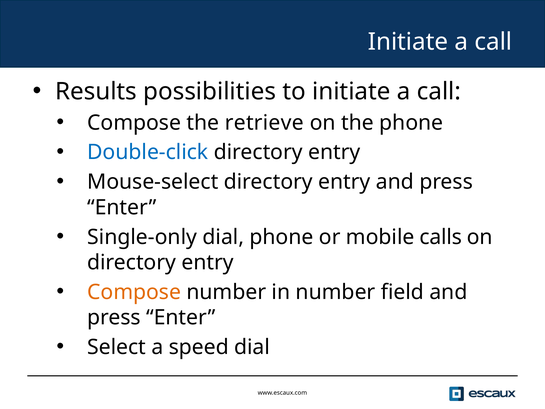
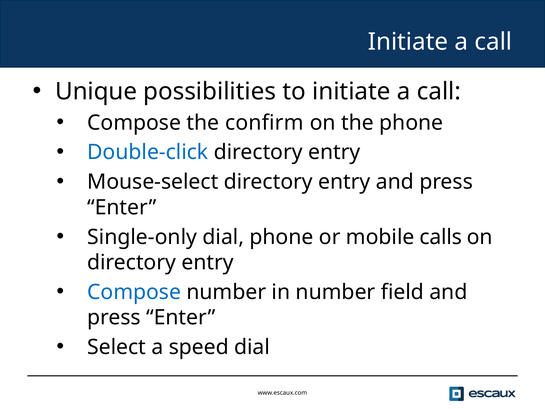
Results: Results -> Unique
retrieve: retrieve -> confirm
Compose at (134, 292) colour: orange -> blue
